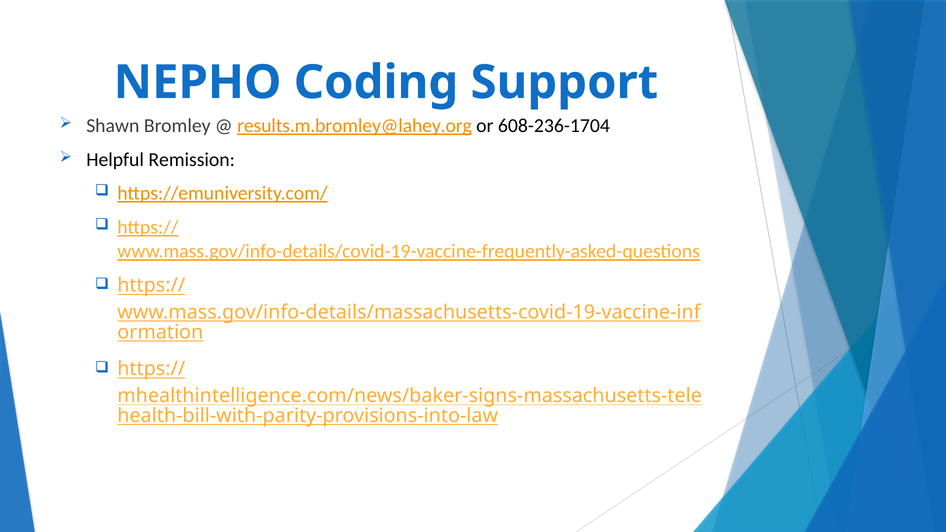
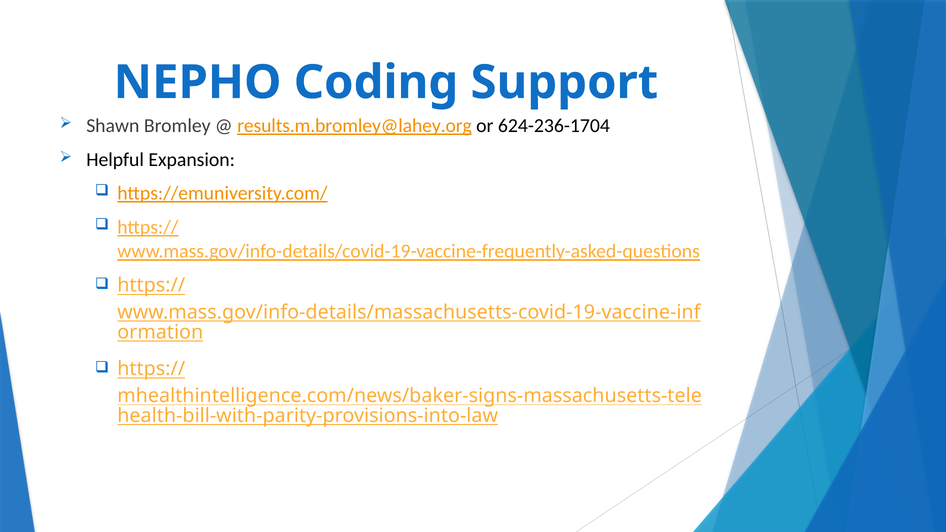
608-236-1704: 608-236-1704 -> 624-236-1704
Remission: Remission -> Expansion
